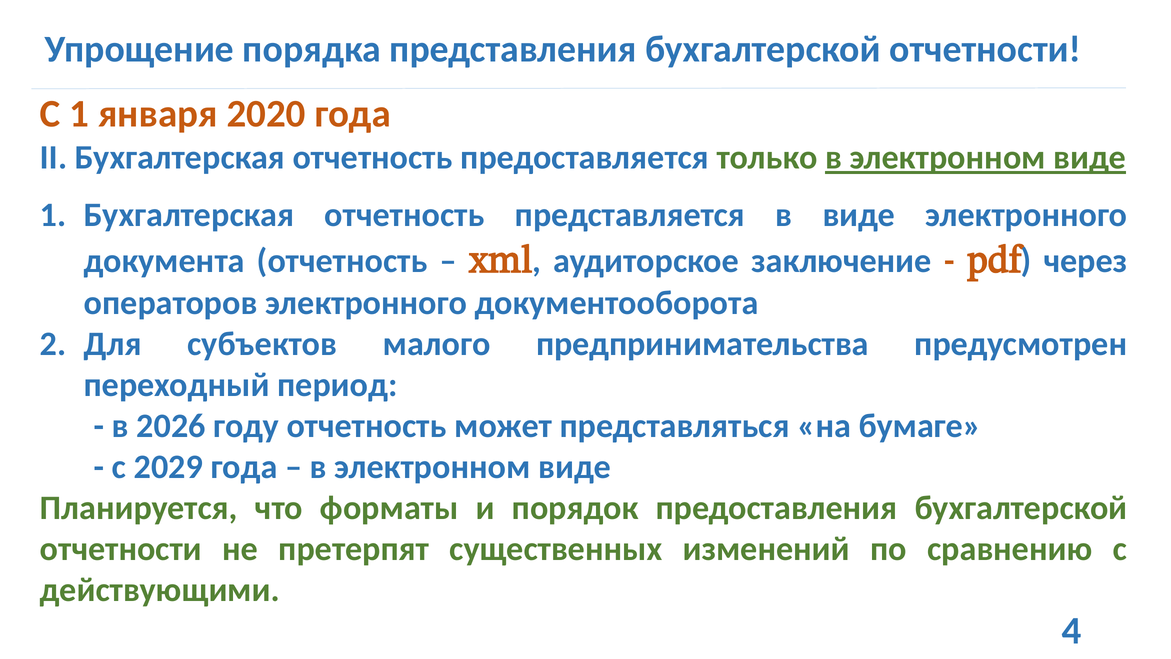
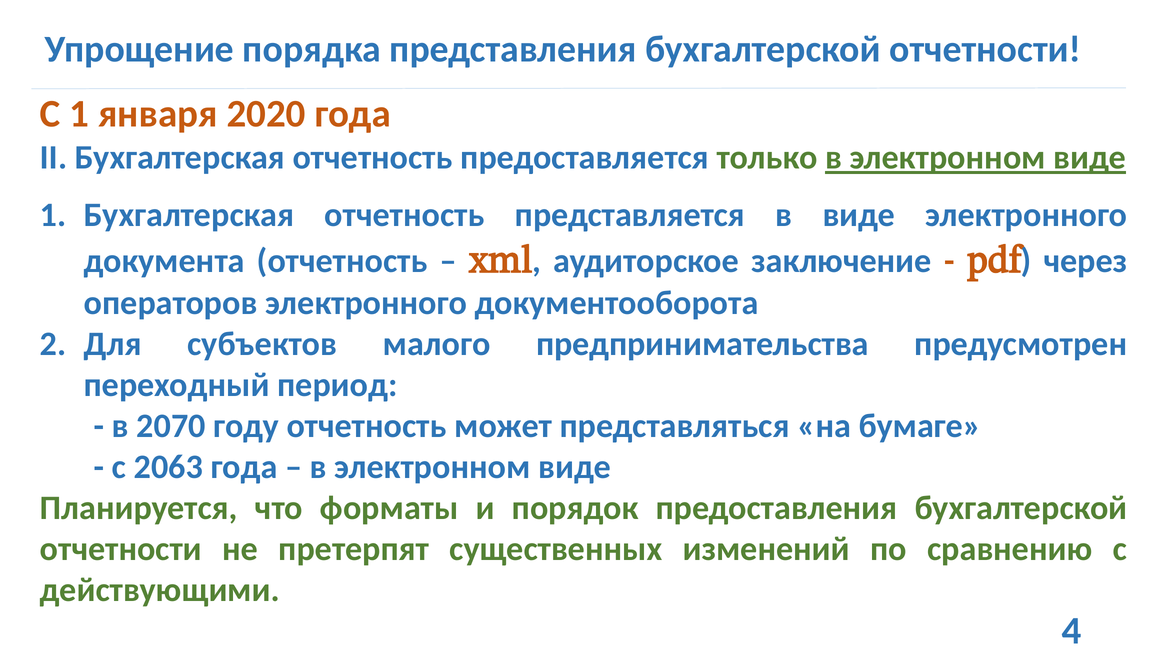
2026: 2026 -> 2070
2029: 2029 -> 2063
